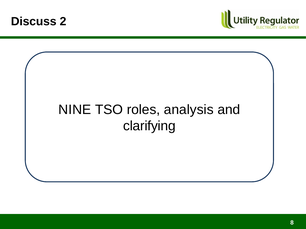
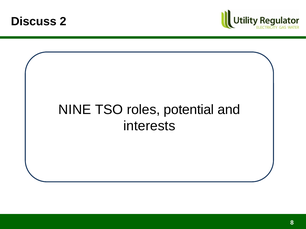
analysis: analysis -> potential
clarifying: clarifying -> interests
